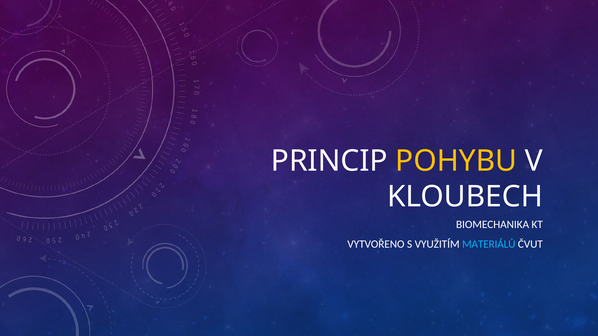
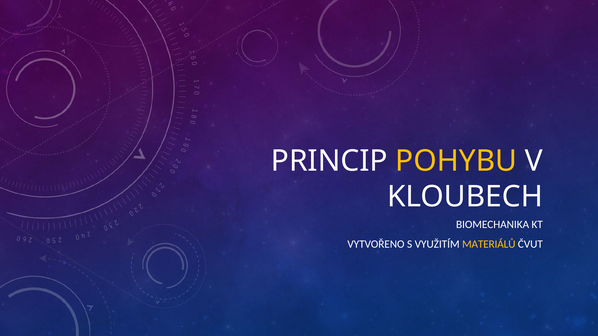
MATERIÁLŮ colour: light blue -> yellow
